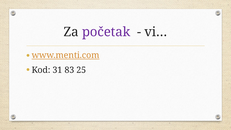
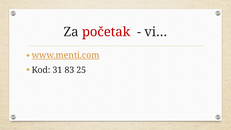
početak colour: purple -> red
